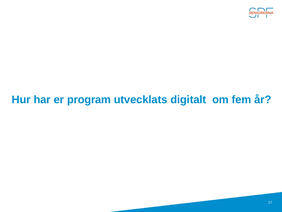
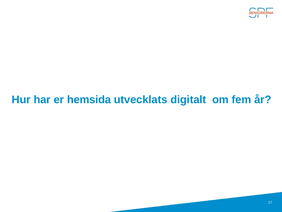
program: program -> hemsida
